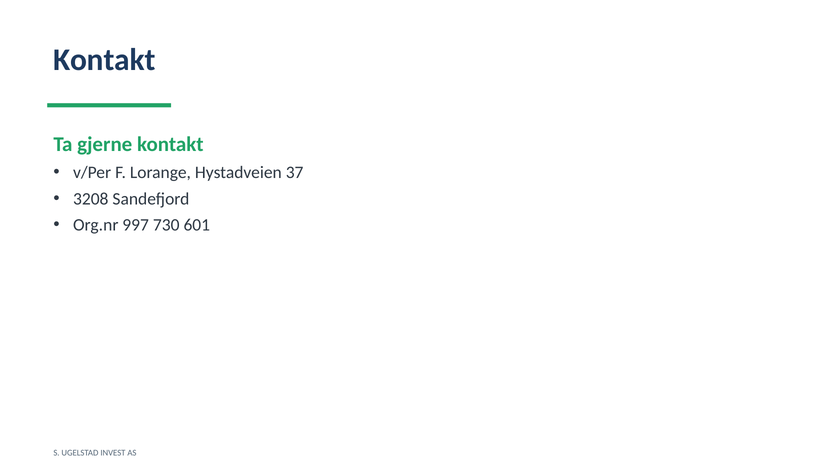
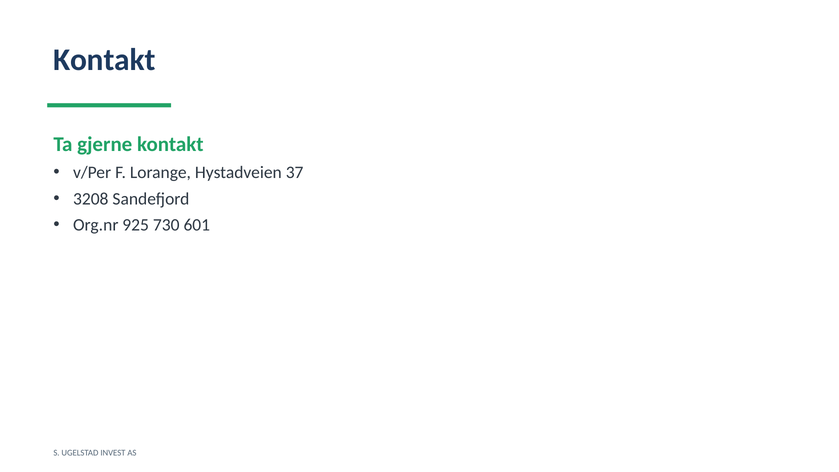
997: 997 -> 925
